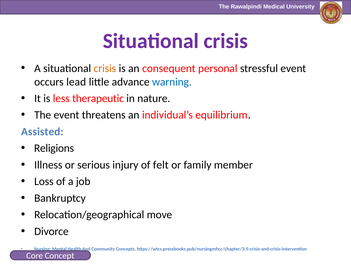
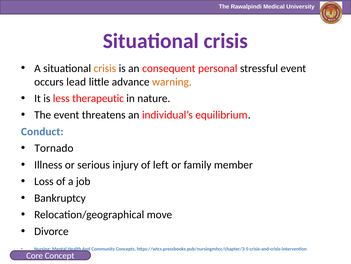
warning colour: blue -> orange
Assisted: Assisted -> Conduct
Religions: Religions -> Tornado
felt: felt -> left
